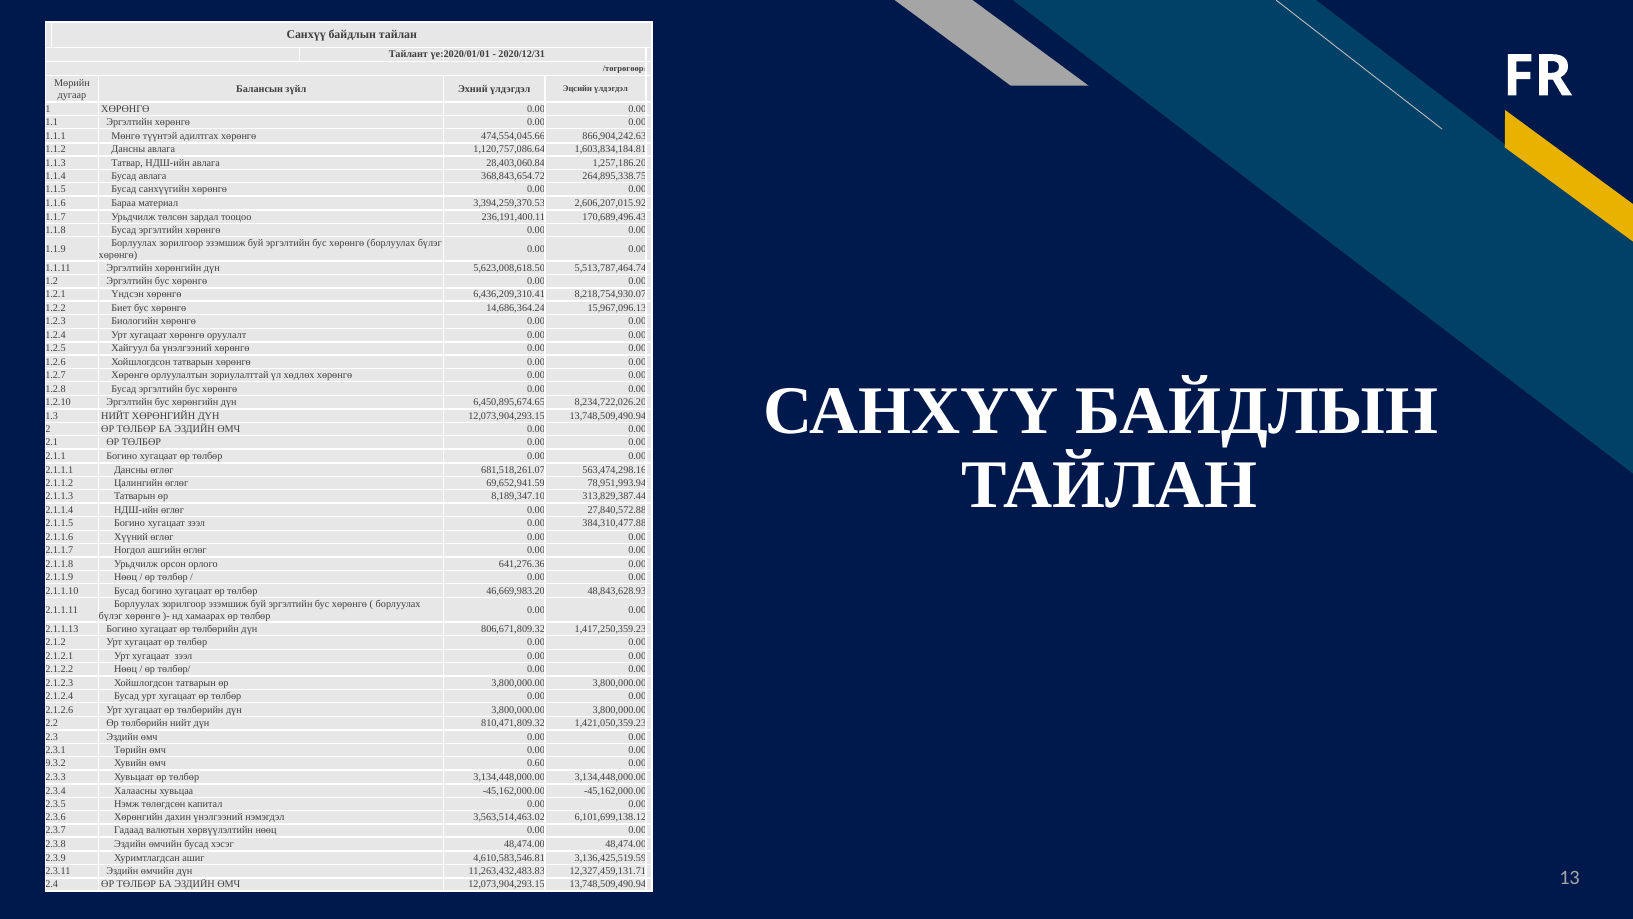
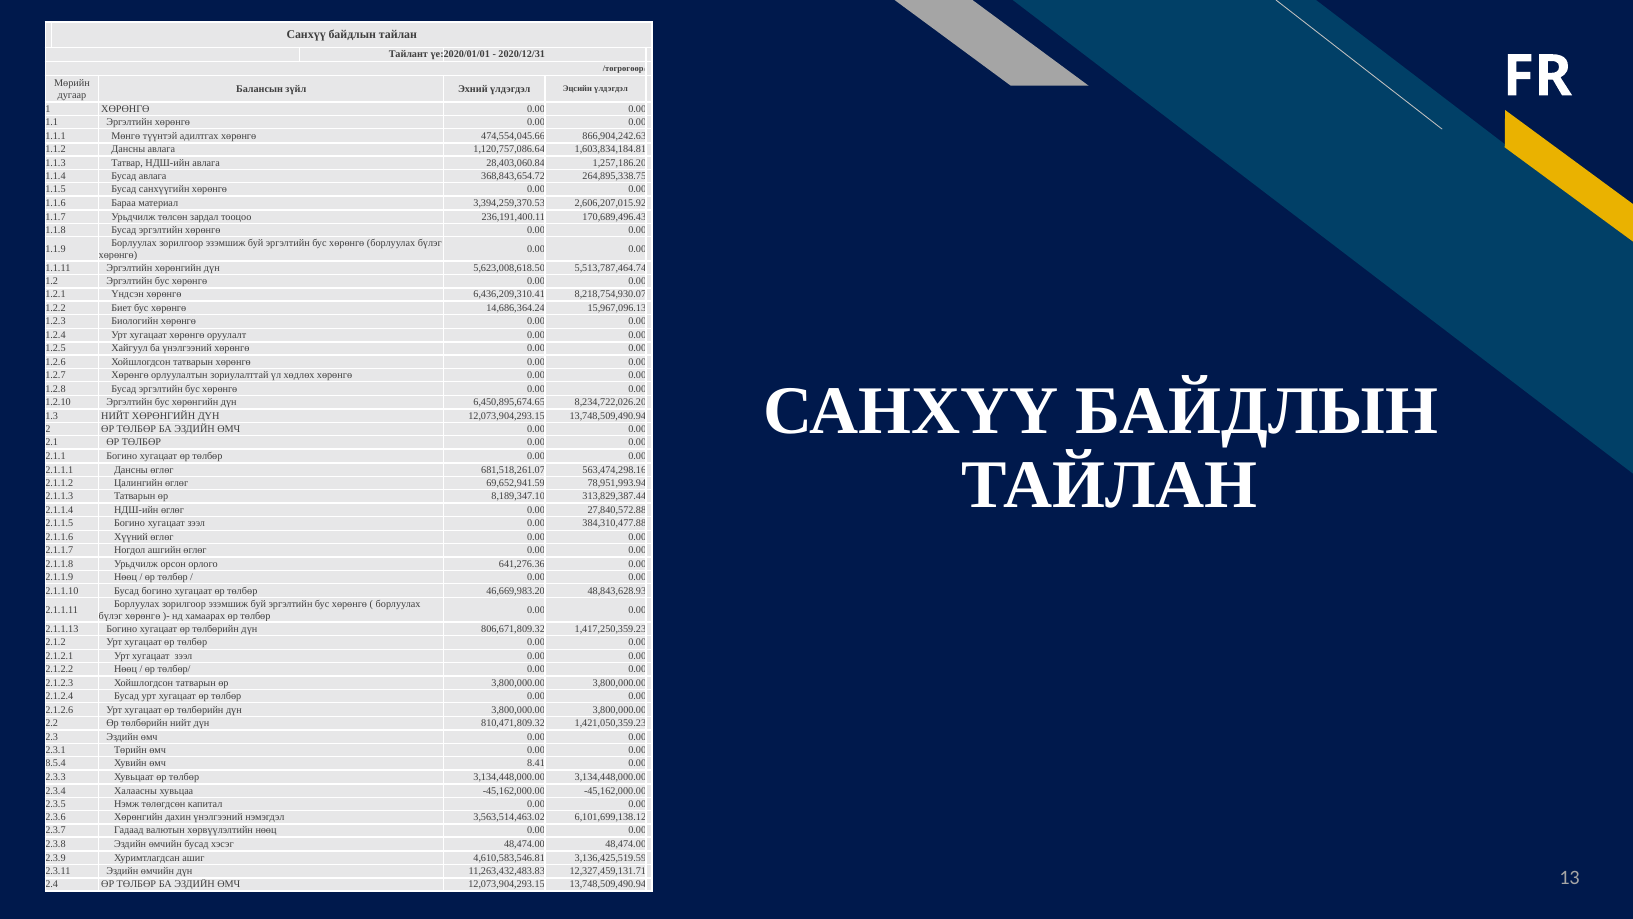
9.3.2: 9.3.2 -> 8.5.4
0.60: 0.60 -> 8.41
